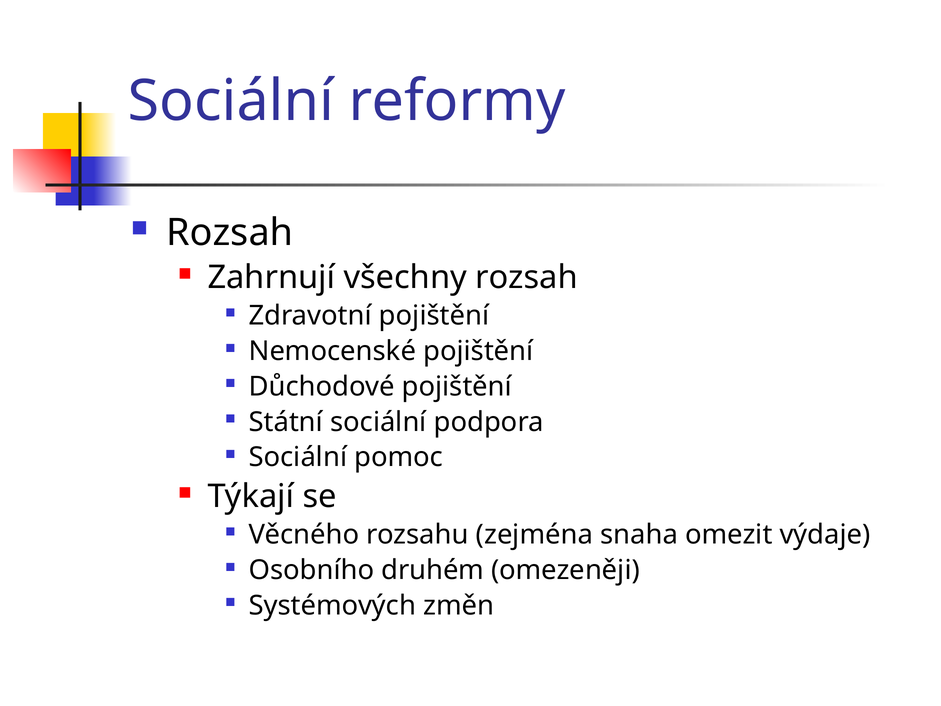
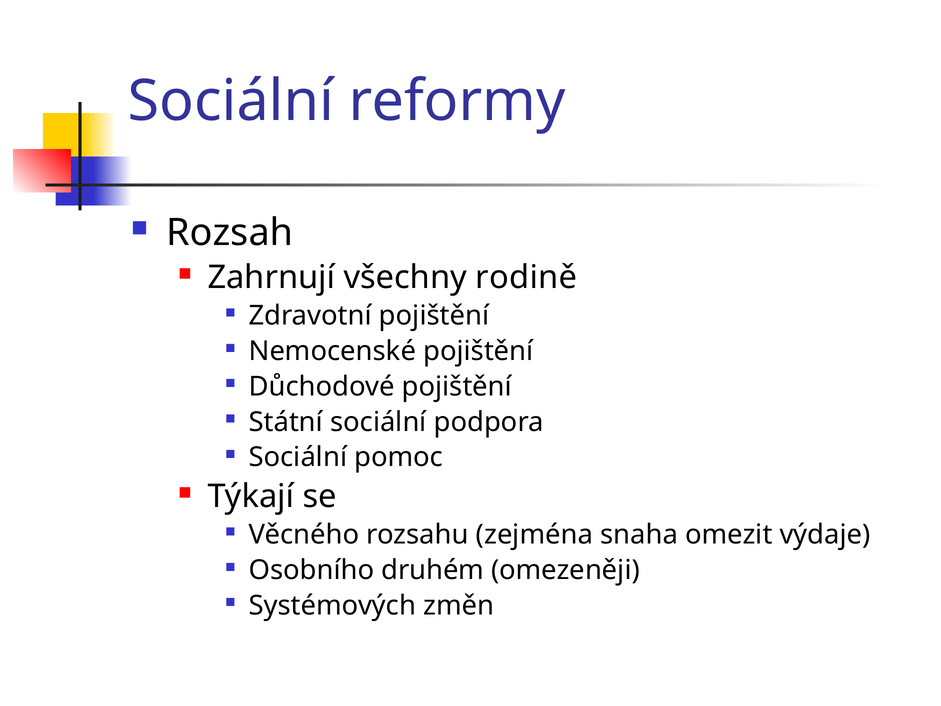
všechny rozsah: rozsah -> rodině
